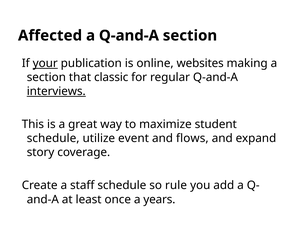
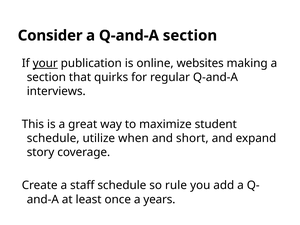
Affected: Affected -> Consider
classic: classic -> quirks
interviews underline: present -> none
event: event -> when
flows: flows -> short
